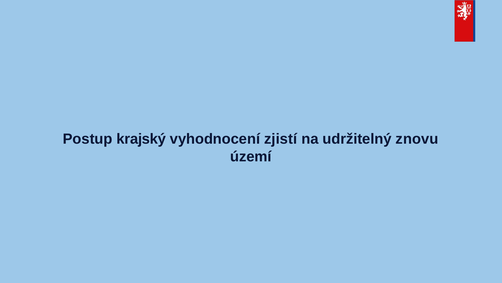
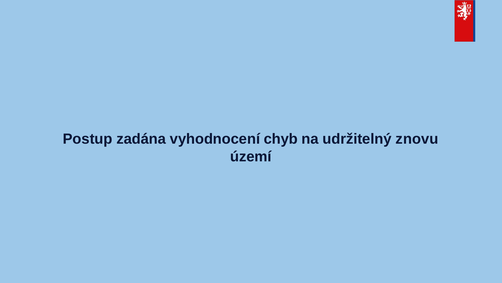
krajský: krajský -> zadána
zjistí: zjistí -> chyb
